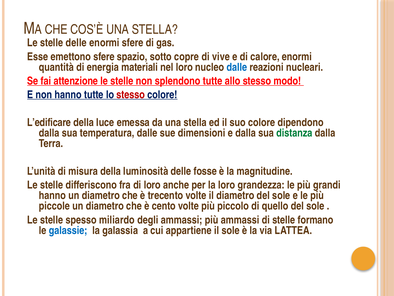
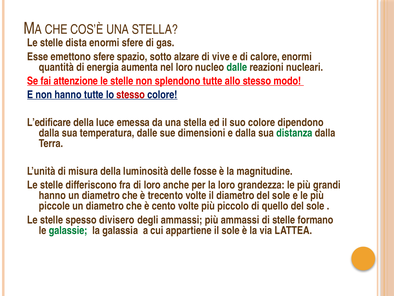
stelle delle: delle -> dista
copre: copre -> alzare
materiali: materiali -> aumenta
dalle at (237, 67) colour: blue -> green
miliardo: miliardo -> divisero
galassie colour: blue -> green
